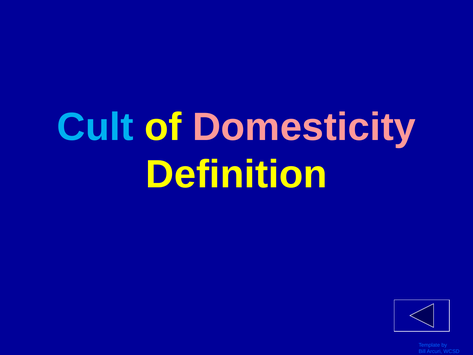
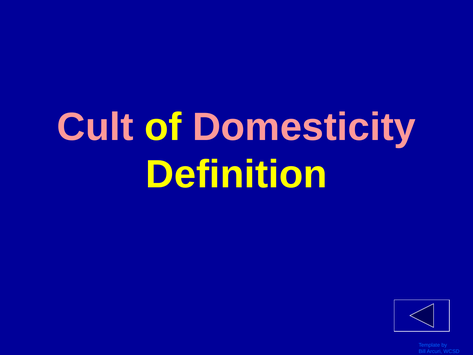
Cult colour: light blue -> pink
